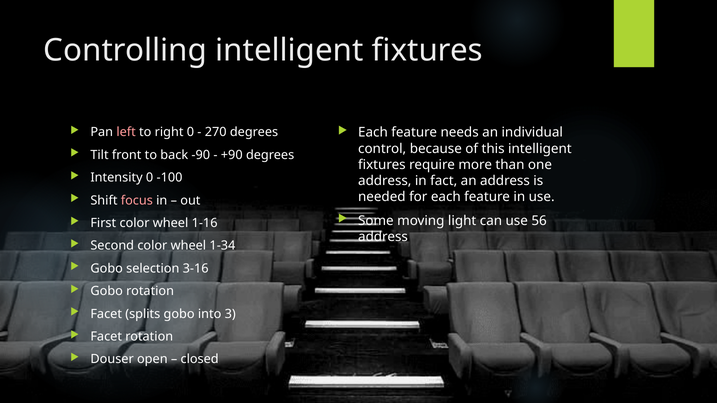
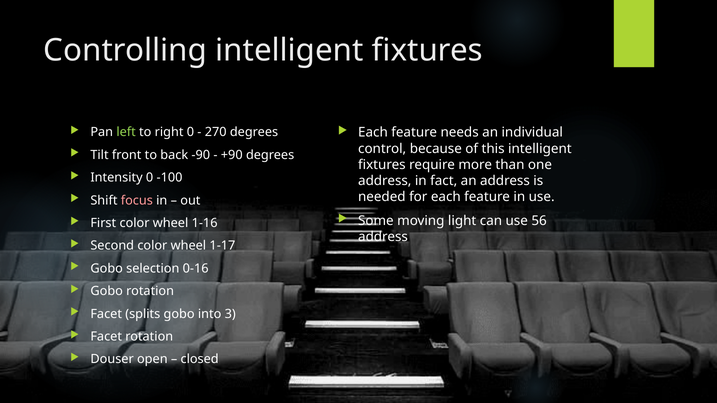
left colour: pink -> light green
1-34: 1-34 -> 1-17
3-16: 3-16 -> 0-16
